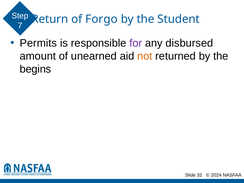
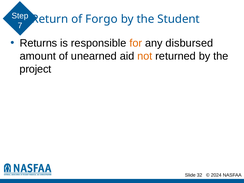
Permits: Permits -> Returns
for colour: purple -> orange
begins: begins -> project
